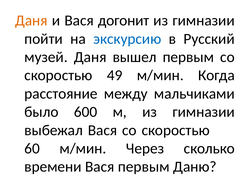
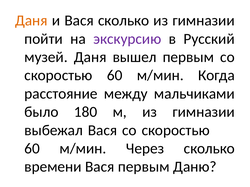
Вася догонит: догонит -> сколько
экскурсию colour: blue -> purple
49 at (115, 76): 49 -> 60
600: 600 -> 180
